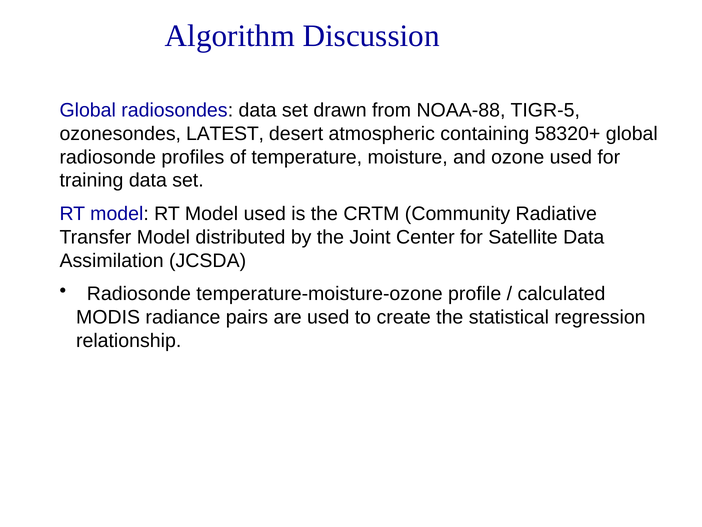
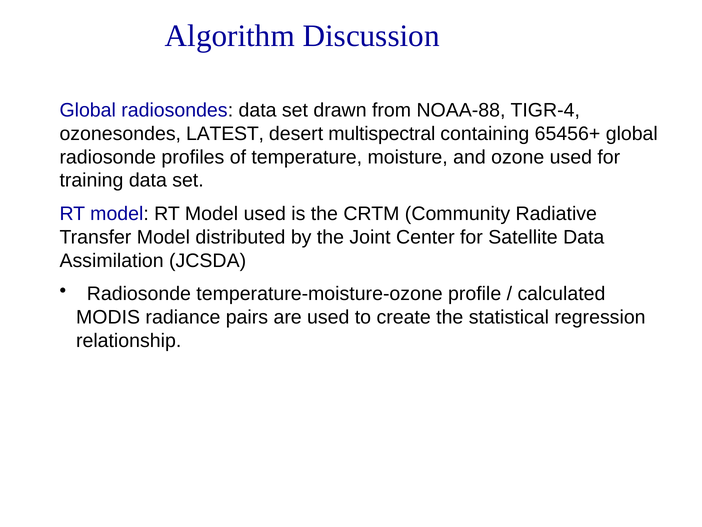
TIGR-5: TIGR-5 -> TIGR-4
atmospheric: atmospheric -> multispectral
58320+: 58320+ -> 65456+
